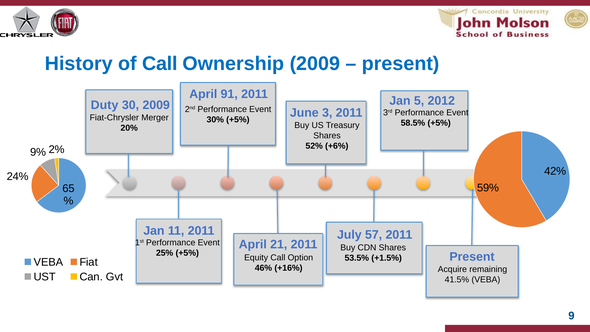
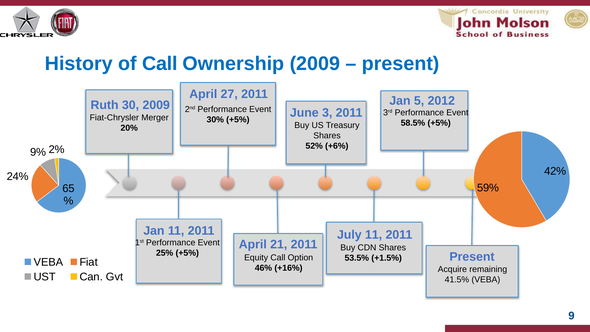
91: 91 -> 27
Duty: Duty -> Ruth
July 57: 57 -> 11
